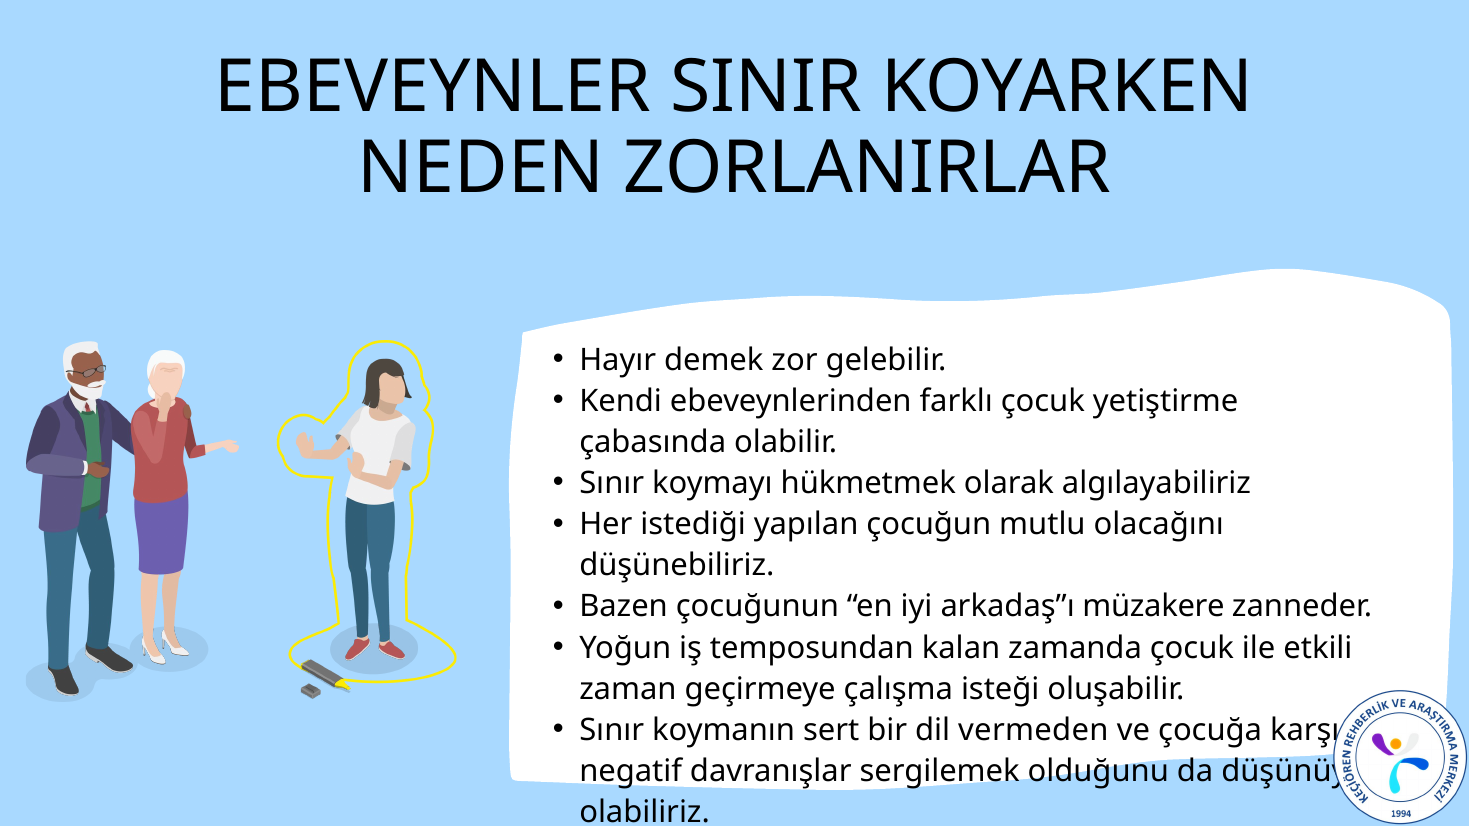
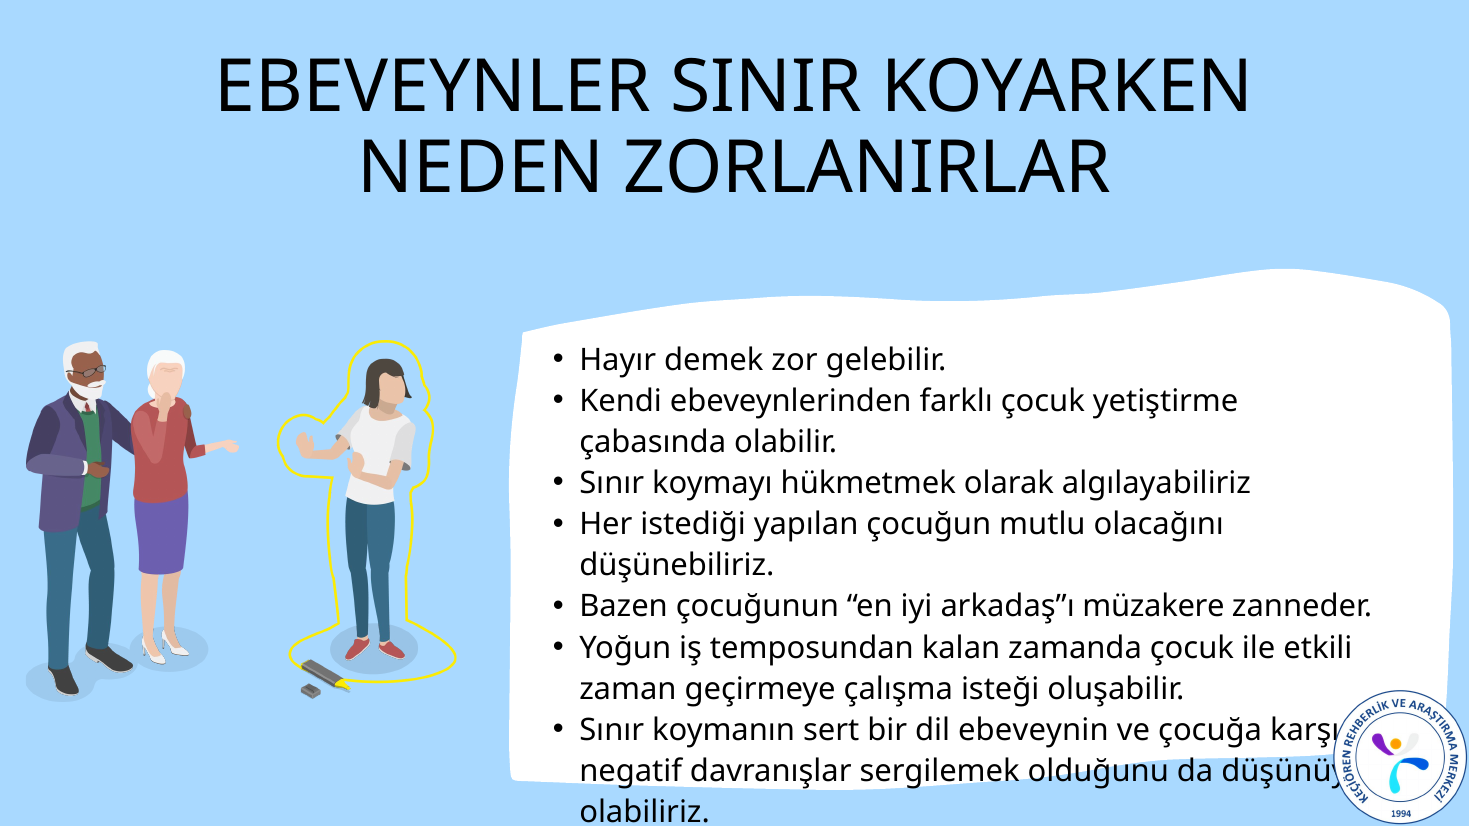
vermeden: vermeden -> ebeveynin
